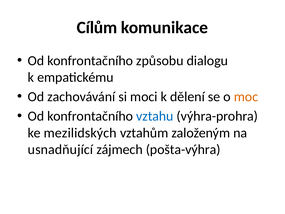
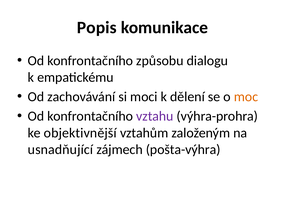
Cílům: Cílům -> Popis
vztahu colour: blue -> purple
mezilidských: mezilidských -> objektivnější
